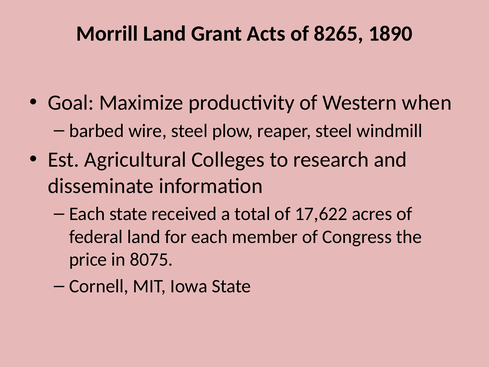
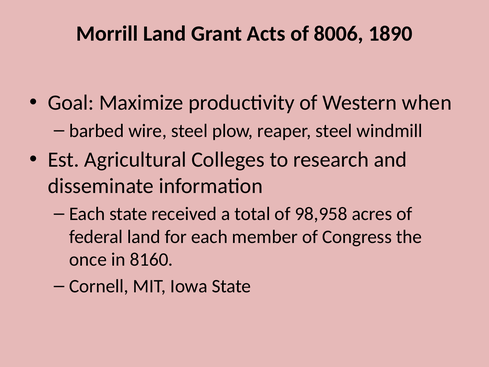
8265: 8265 -> 8006
17,622: 17,622 -> 98,958
price: price -> once
8075: 8075 -> 8160
